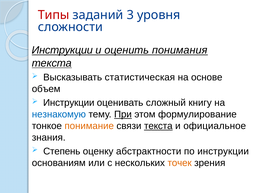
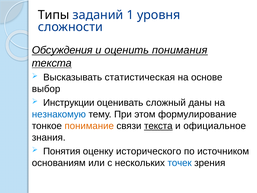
Типы colour: red -> black
3: 3 -> 1
Инструкции at (62, 50): Инструкции -> Обсуждения
объем: объем -> выбор
книгу: книгу -> даны
При underline: present -> none
Степень: Степень -> Понятия
абстрактности: абстрактности -> исторического
по инструкции: инструкции -> источником
точек colour: orange -> blue
